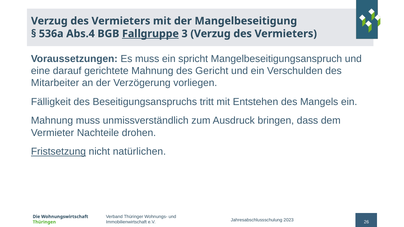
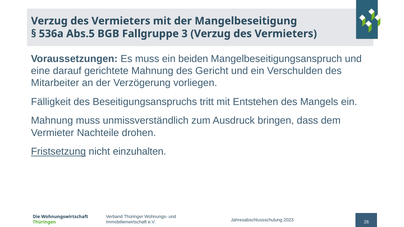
Abs.4: Abs.4 -> Abs.5
Fallgruppe underline: present -> none
spricht: spricht -> beiden
natürlichen: natürlichen -> einzuhalten
